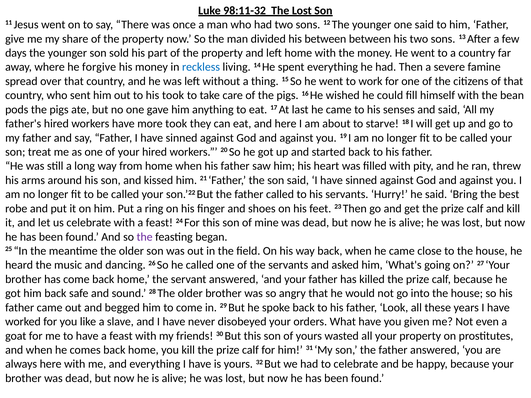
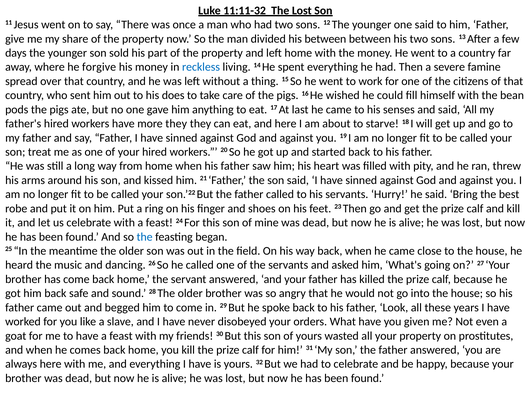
98:11-32: 98:11-32 -> 11:11-32
his took: took -> does
more took: took -> they
the at (145, 237) colour: purple -> blue
